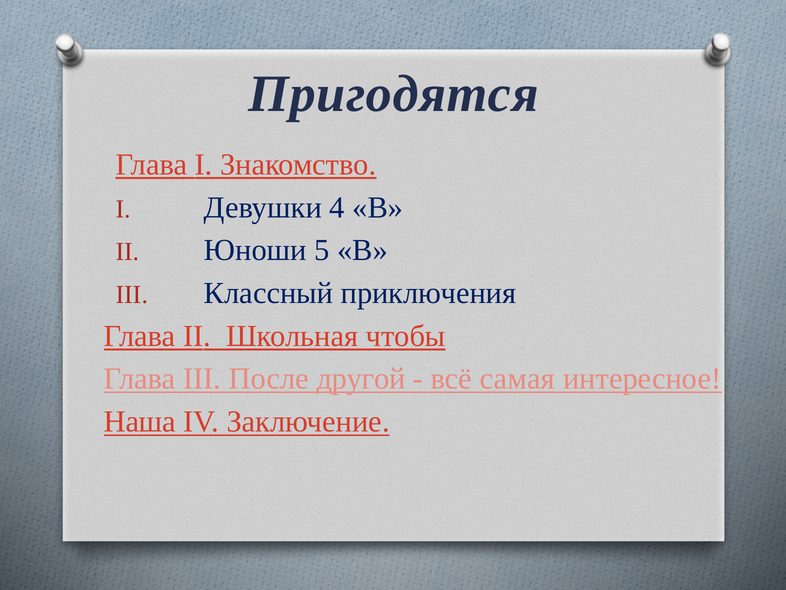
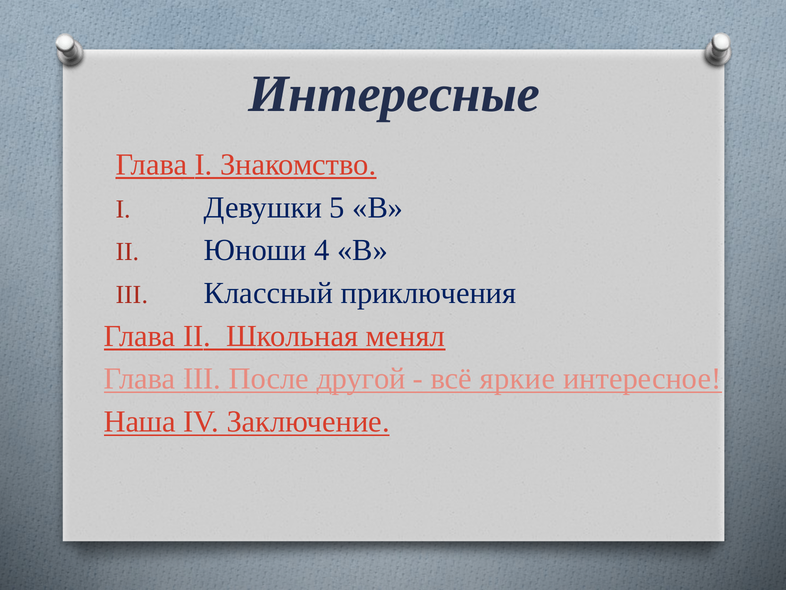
Пригодятся: Пригодятся -> Интересные
4: 4 -> 5
5: 5 -> 4
чтобы: чтобы -> менял
самая: самая -> яркие
